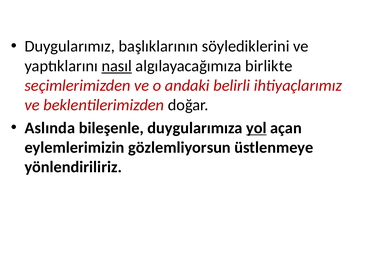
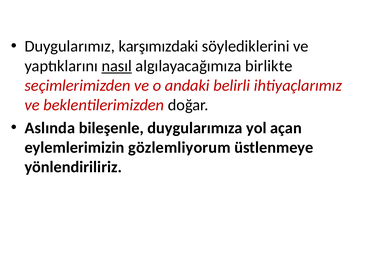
başlıklarının: başlıklarının -> karşımızdaki
yol underline: present -> none
gözlemliyorsun: gözlemliyorsun -> gözlemliyorum
